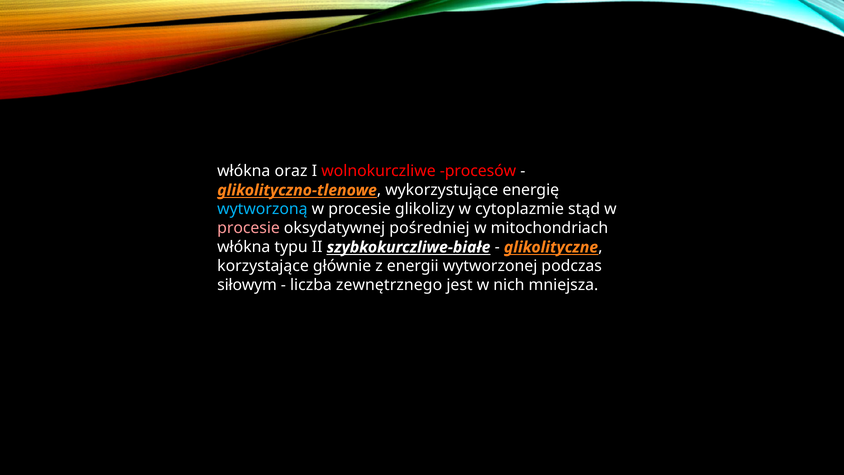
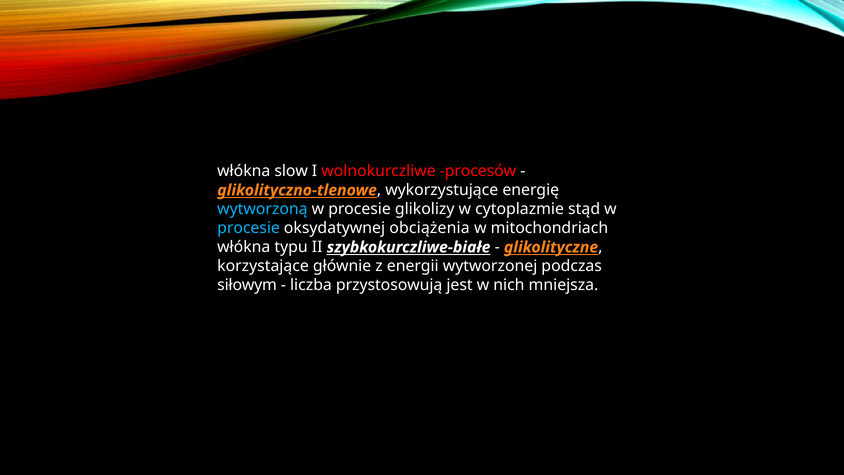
oraz: oraz -> slow
procesie at (249, 228) colour: pink -> light blue
pośredniej: pośredniej -> obciążenia
zewnętrznego: zewnętrznego -> przystosowują
